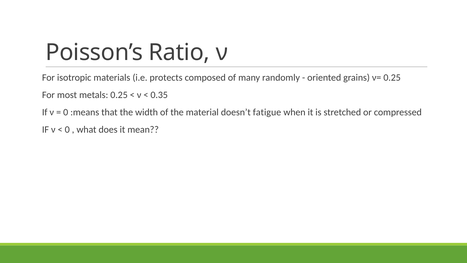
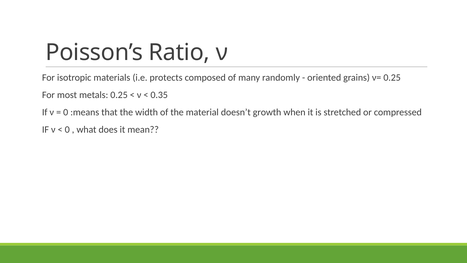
fatigue: fatigue -> growth
